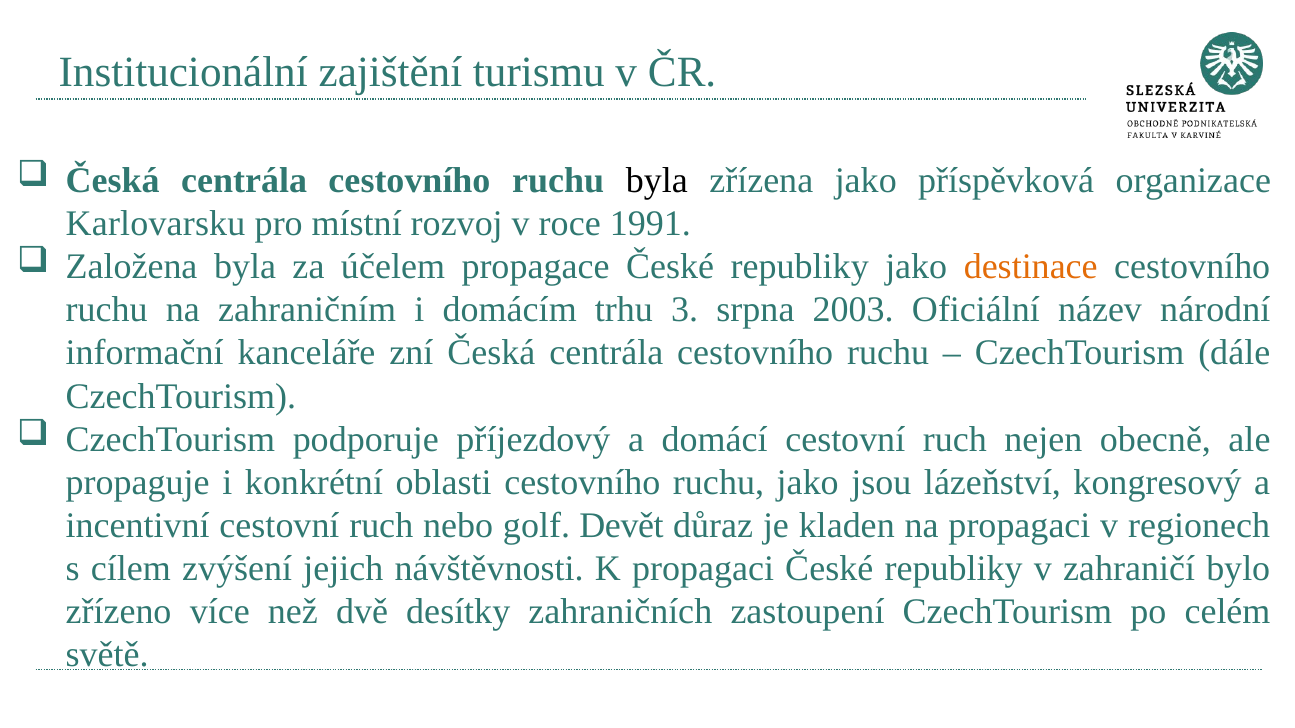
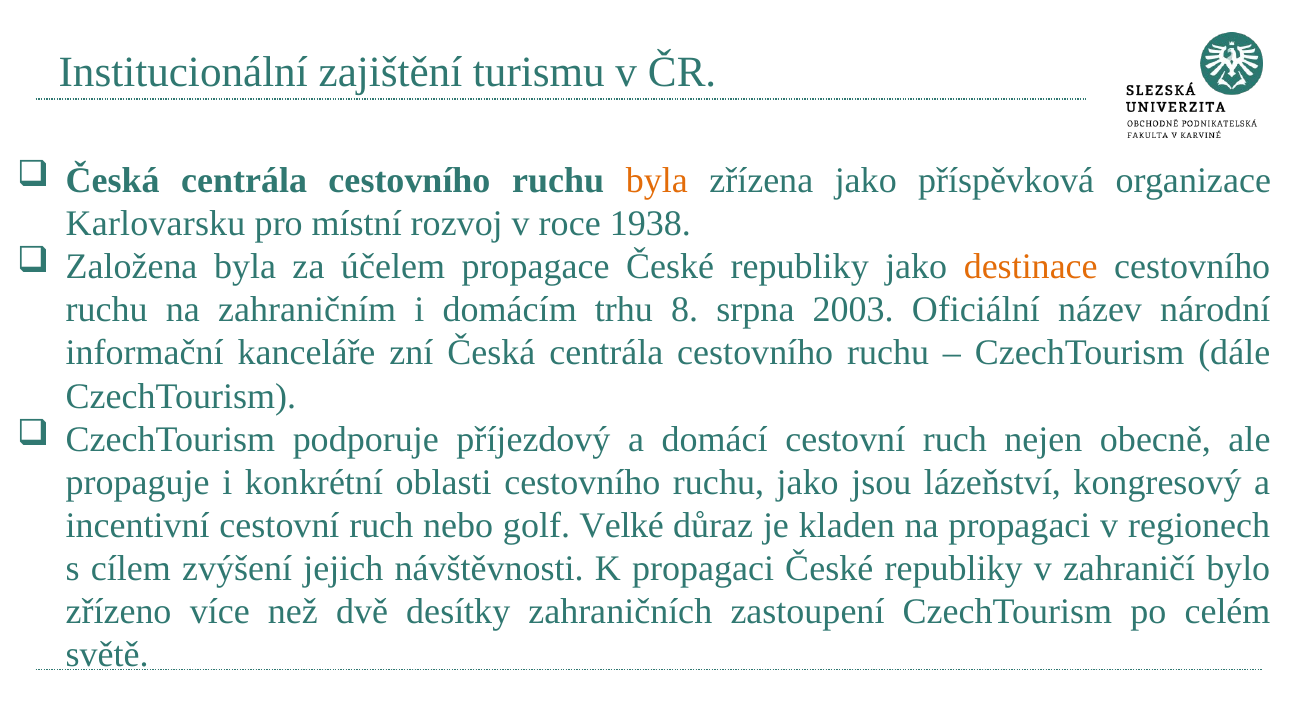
byla at (657, 180) colour: black -> orange
1991: 1991 -> 1938
3: 3 -> 8
Devět: Devět -> Velké
